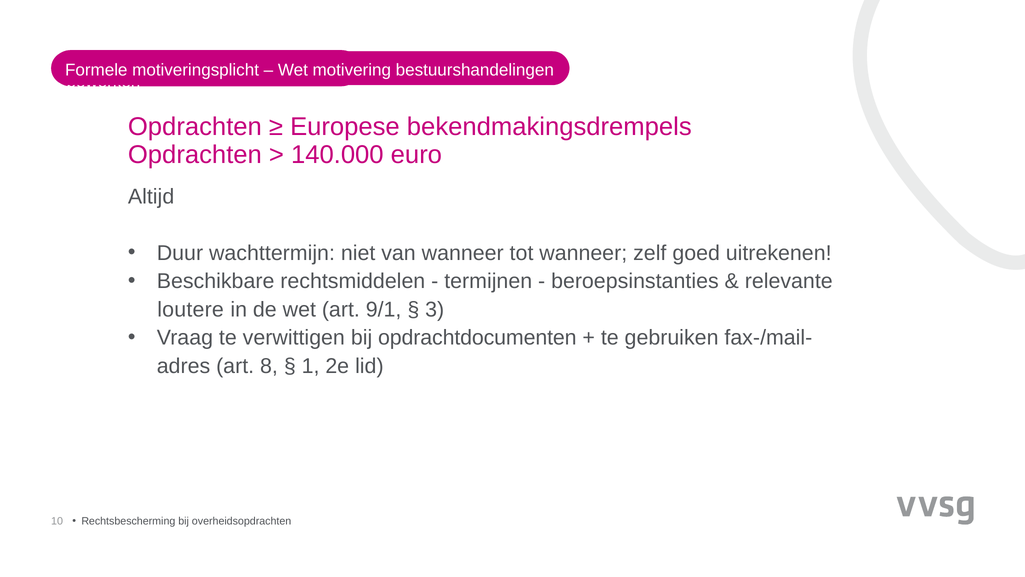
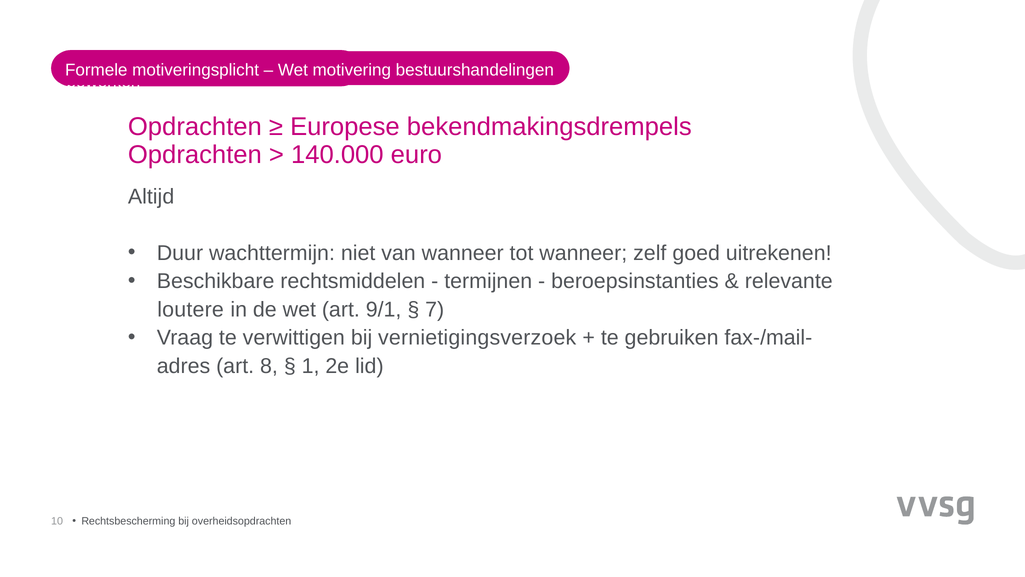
3: 3 -> 7
opdrachtdocumenten: opdrachtdocumenten -> vernietigingsverzoek
